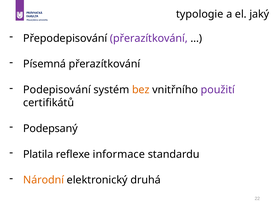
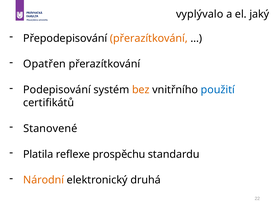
typologie: typologie -> vyplývalo
přerazítkování at (149, 38) colour: purple -> orange
Písemná: Písemná -> Opatřen
použití colour: purple -> blue
Podepsaný: Podepsaný -> Stanovené
informace: informace -> prospěchu
